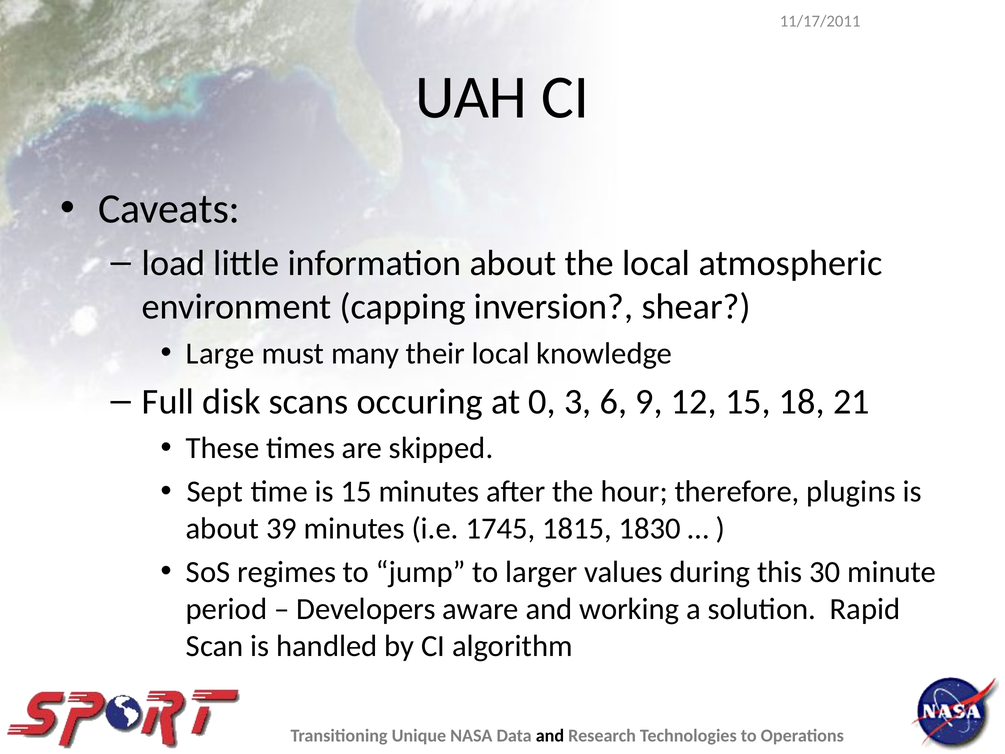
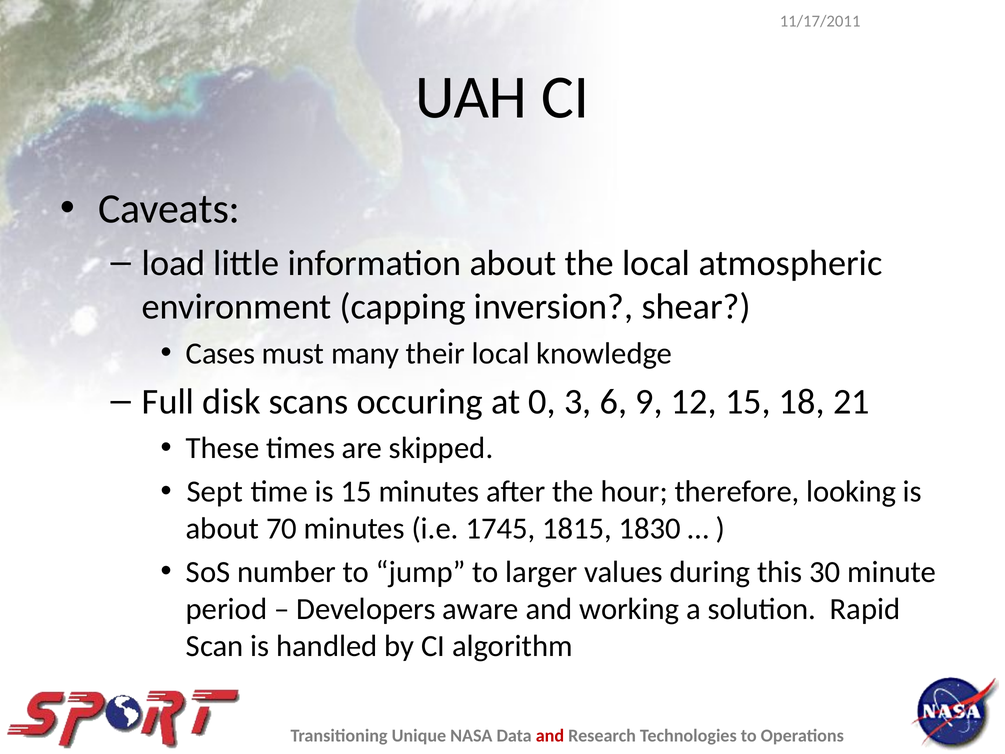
Large: Large -> Cases
plugins: plugins -> looking
39: 39 -> 70
regimes: regimes -> number
and at (550, 736) colour: black -> red
